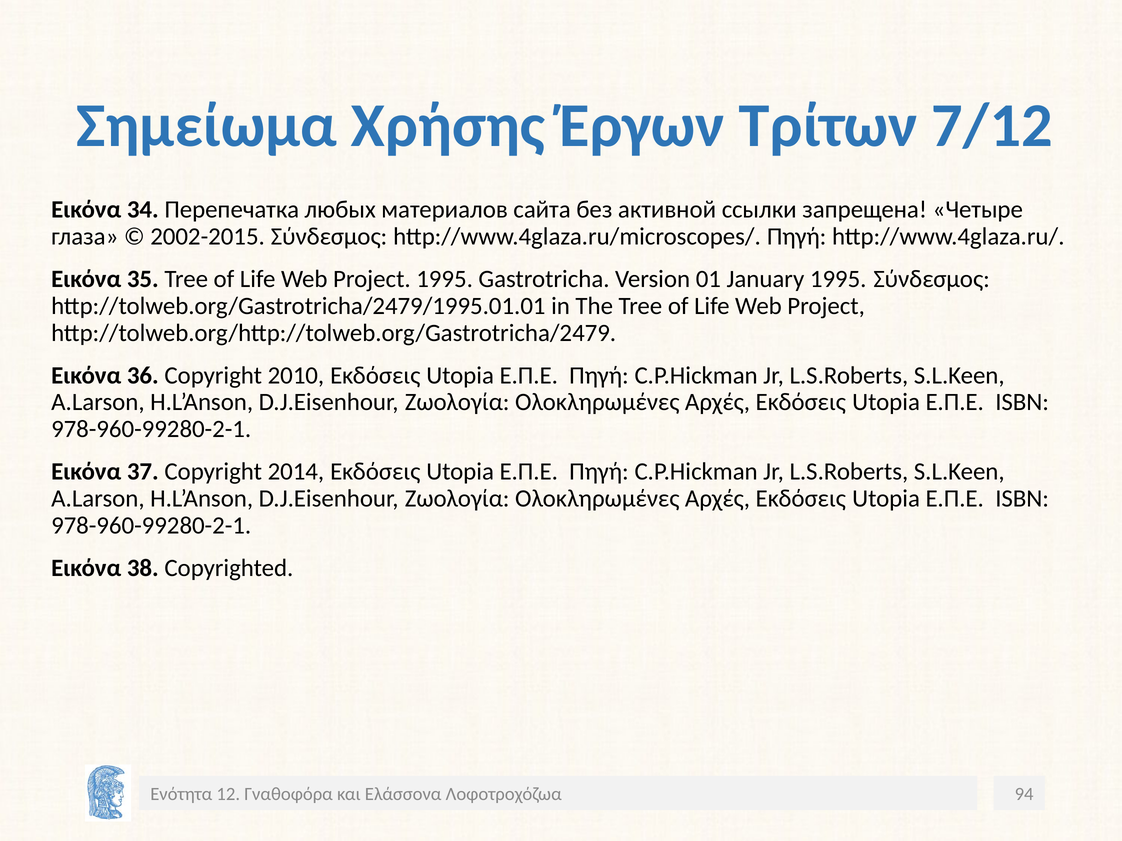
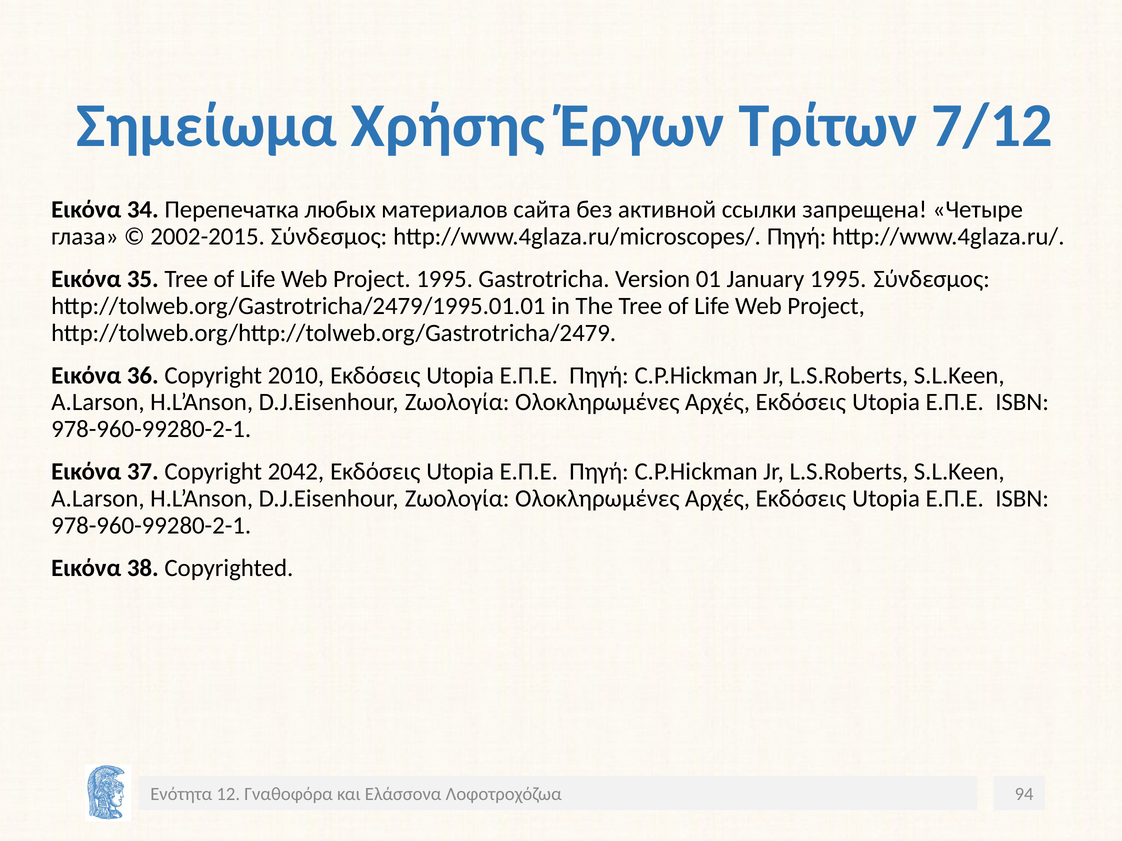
2014: 2014 -> 2042
